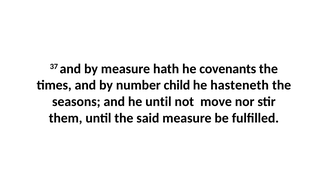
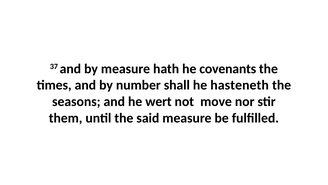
child: child -> shall
he until: until -> wert
